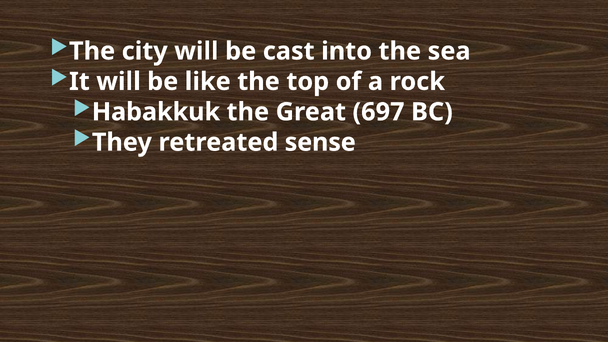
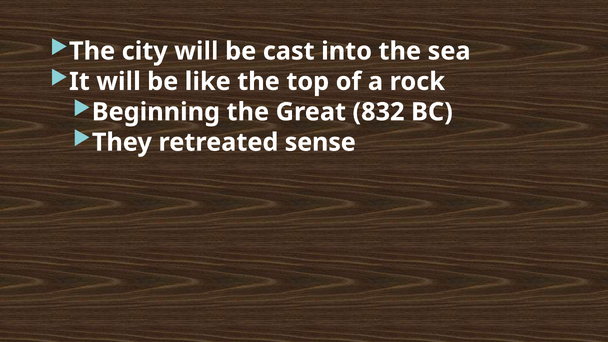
Habakkuk: Habakkuk -> Beginning
697: 697 -> 832
